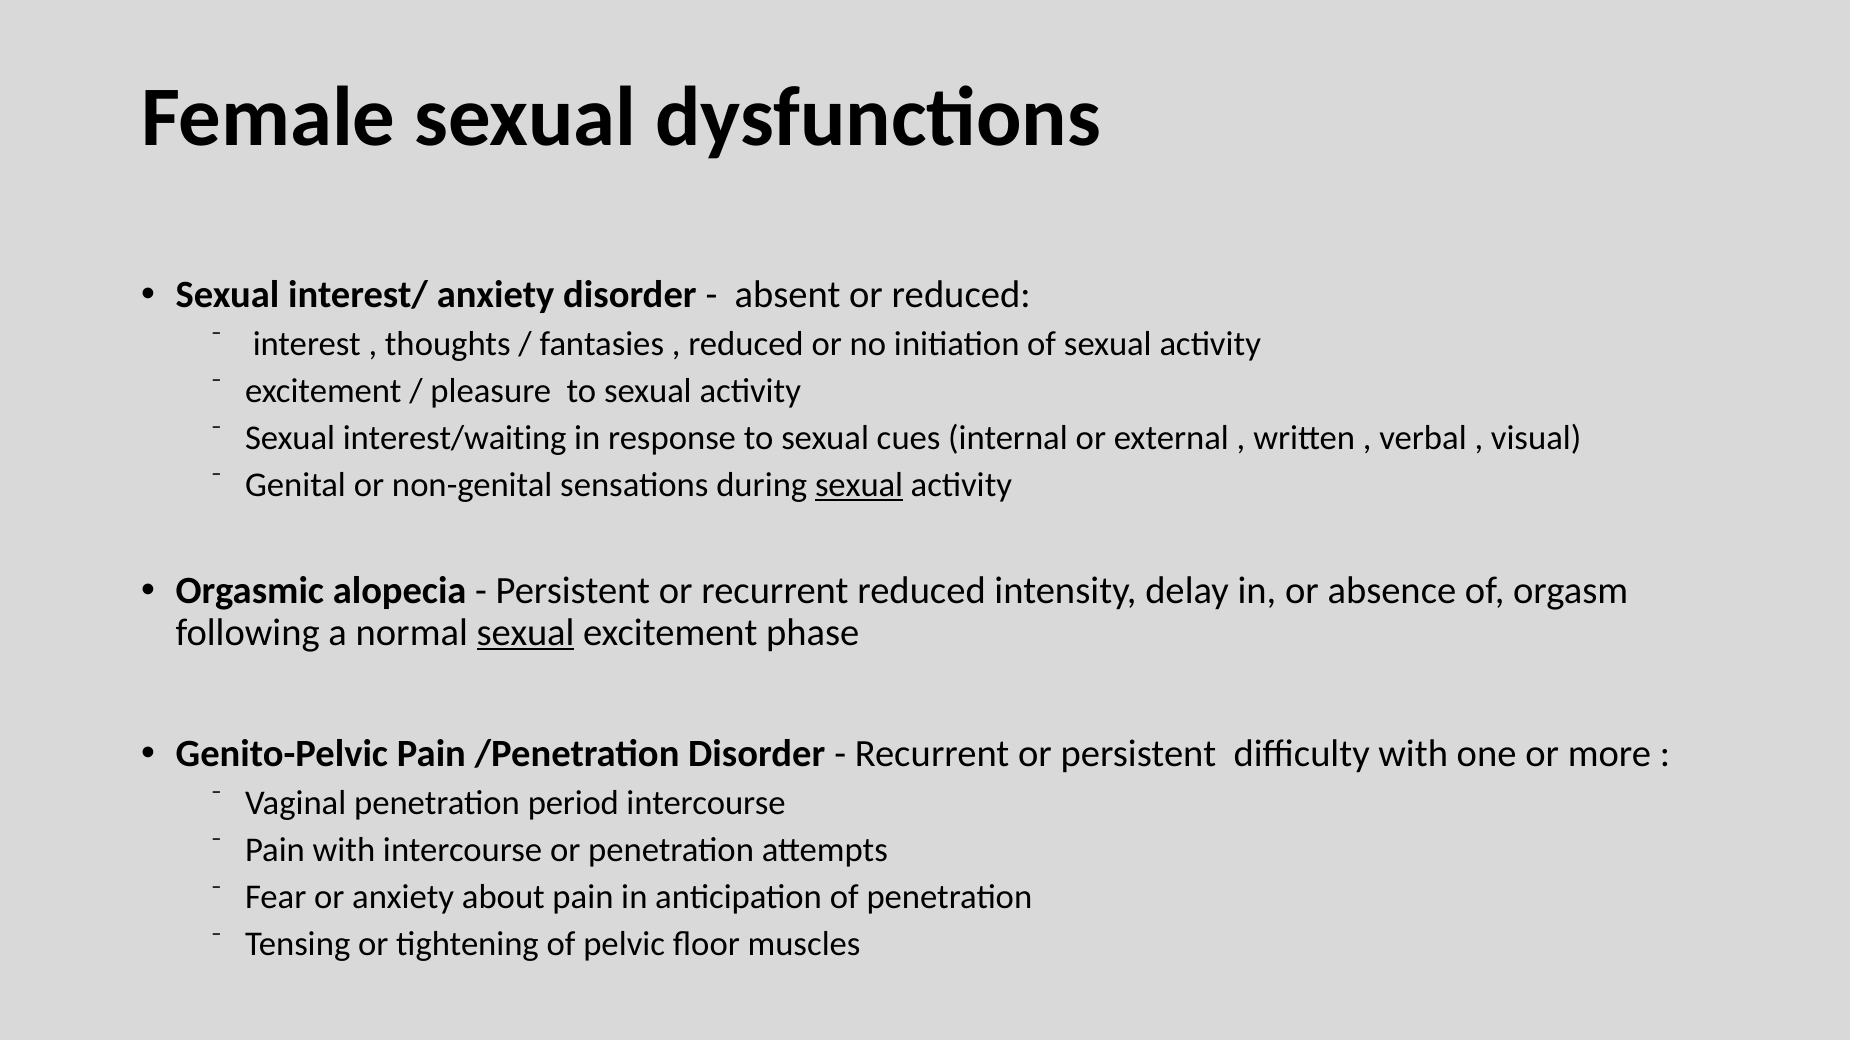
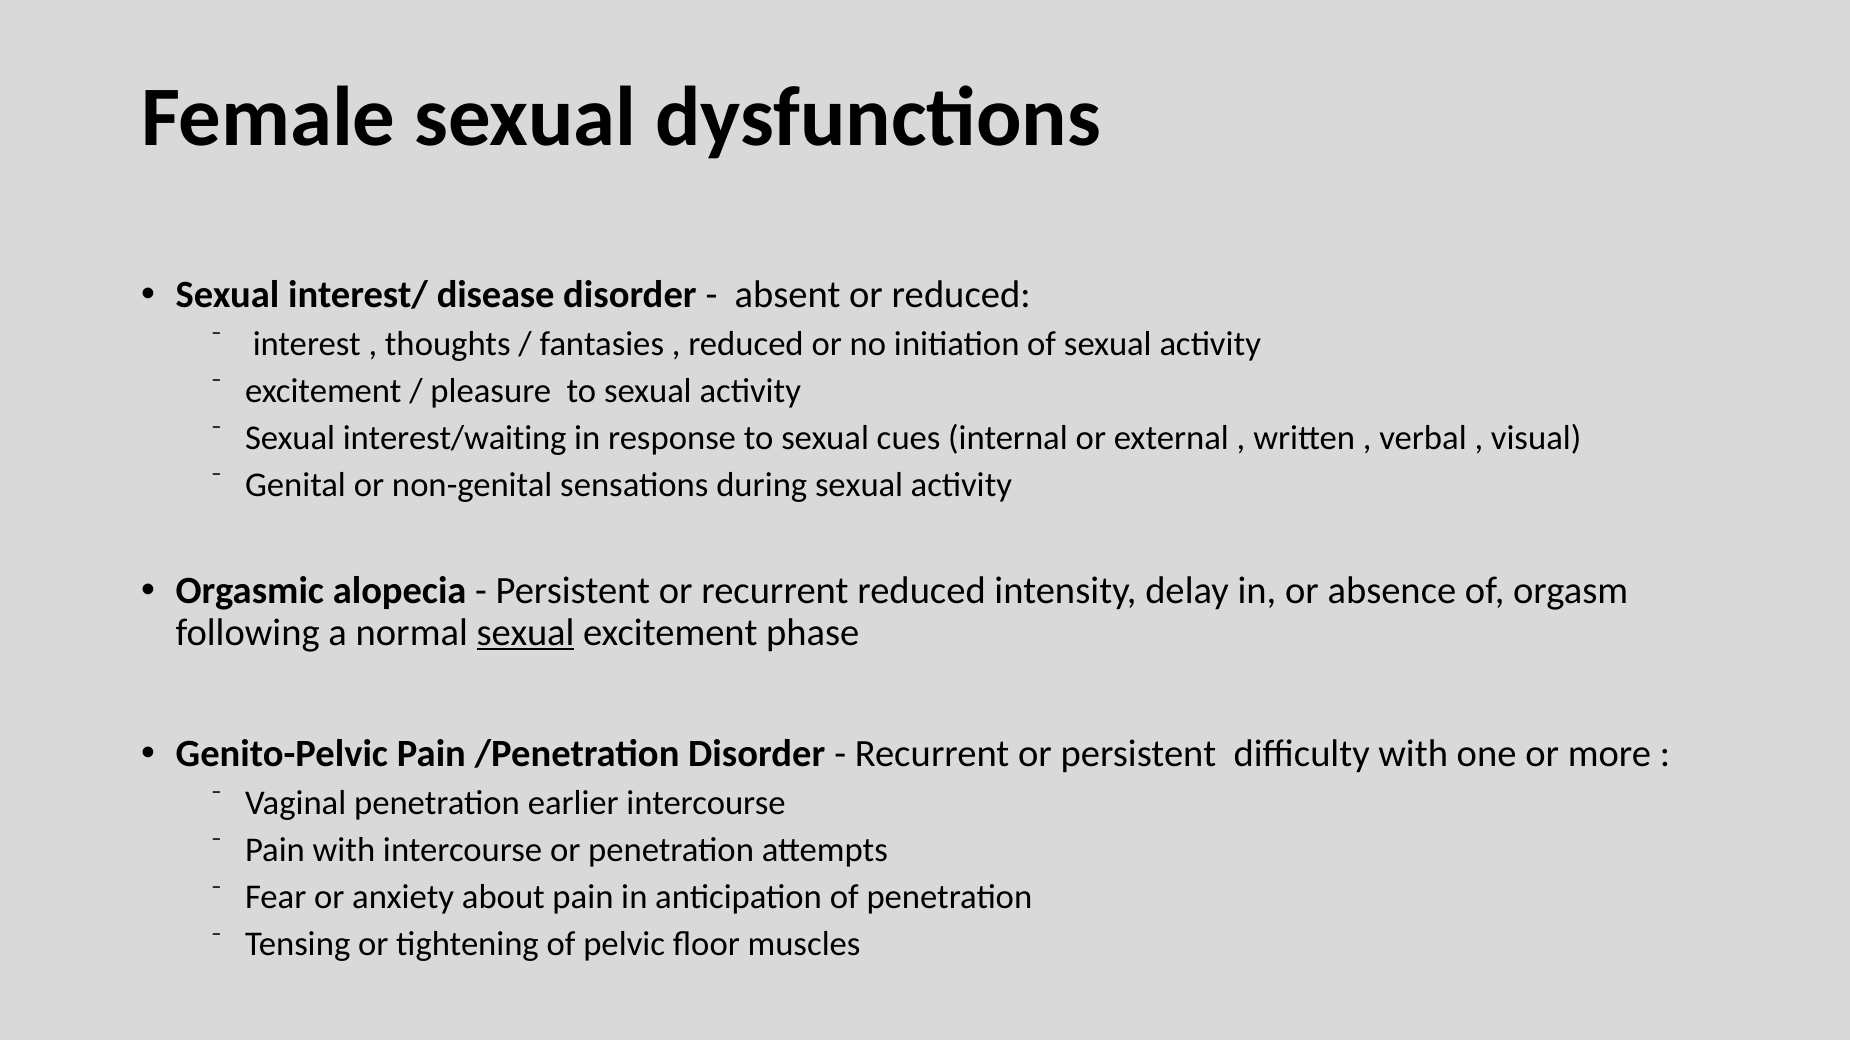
interest/ anxiety: anxiety -> disease
sexual at (859, 485) underline: present -> none
period: period -> earlier
